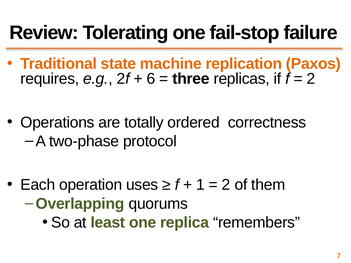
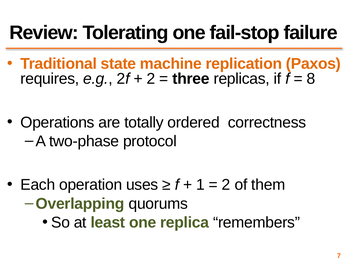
6 at (151, 79): 6 -> 2
2 at (311, 79): 2 -> 8
